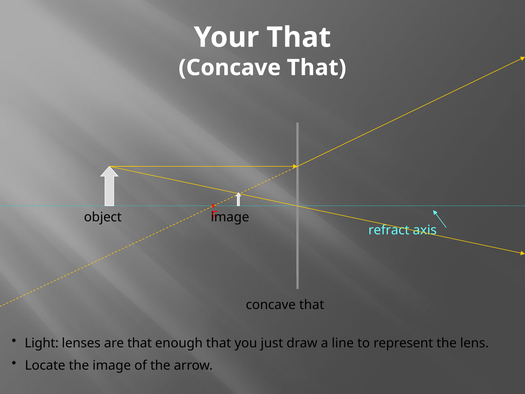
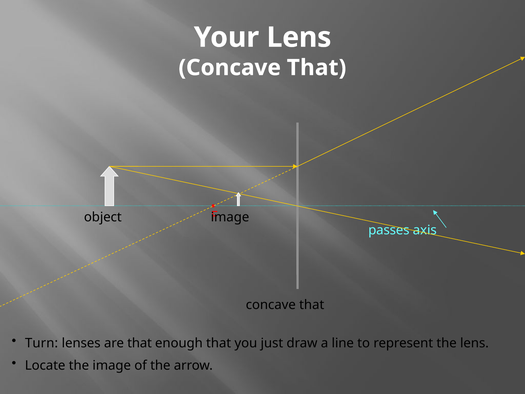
Your That: That -> Lens
refract: refract -> passes
Light: Light -> Turn
